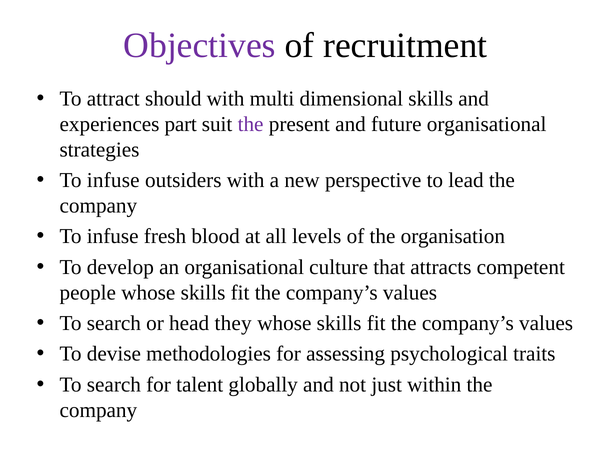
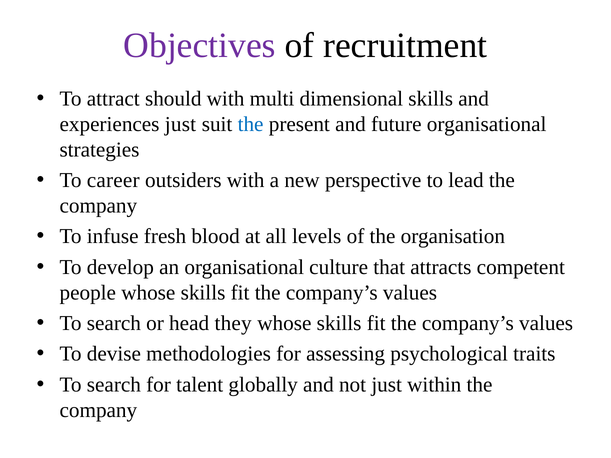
experiences part: part -> just
the at (251, 124) colour: purple -> blue
infuse at (113, 180): infuse -> career
